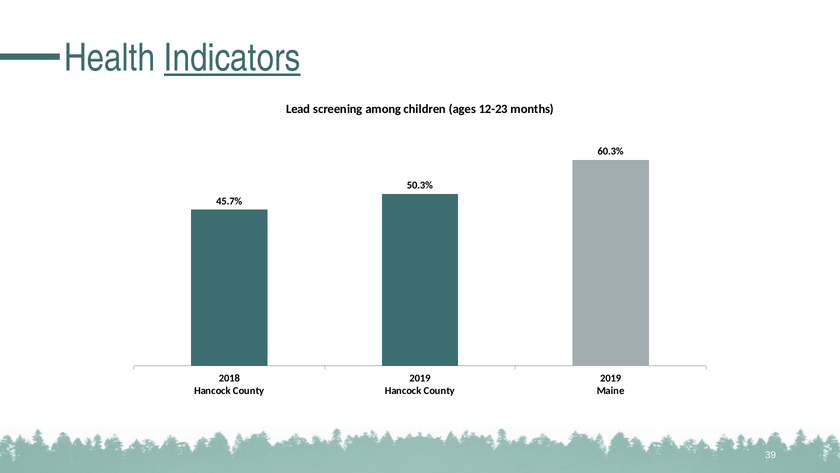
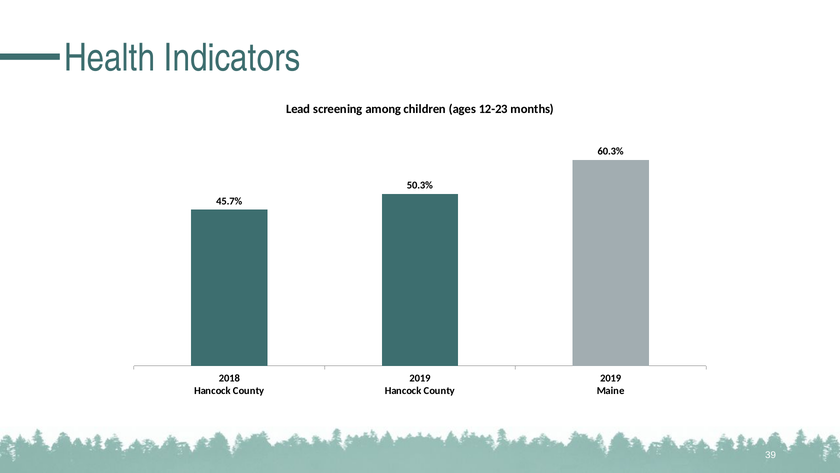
Indicators underline: present -> none
